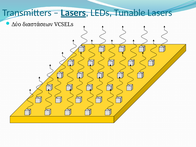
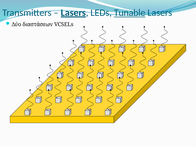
Tunable underline: none -> present
